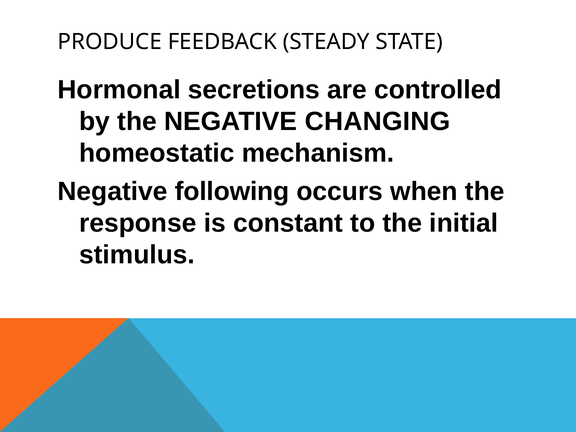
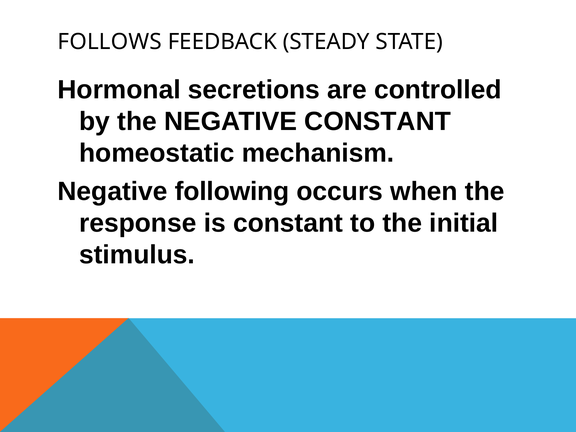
PRODUCE: PRODUCE -> FOLLOWS
NEGATIVE CHANGING: CHANGING -> CONSTANT
